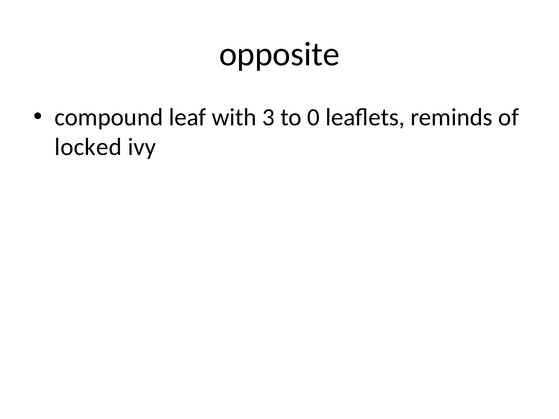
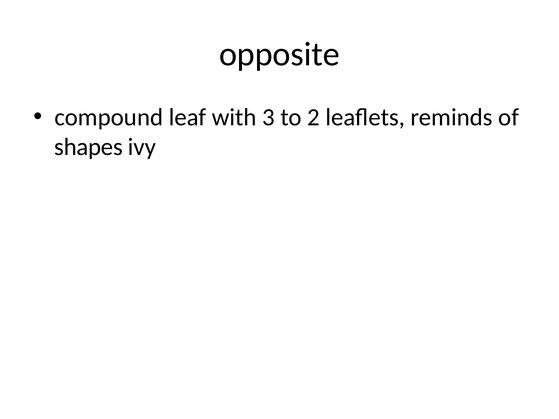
0: 0 -> 2
locked: locked -> shapes
